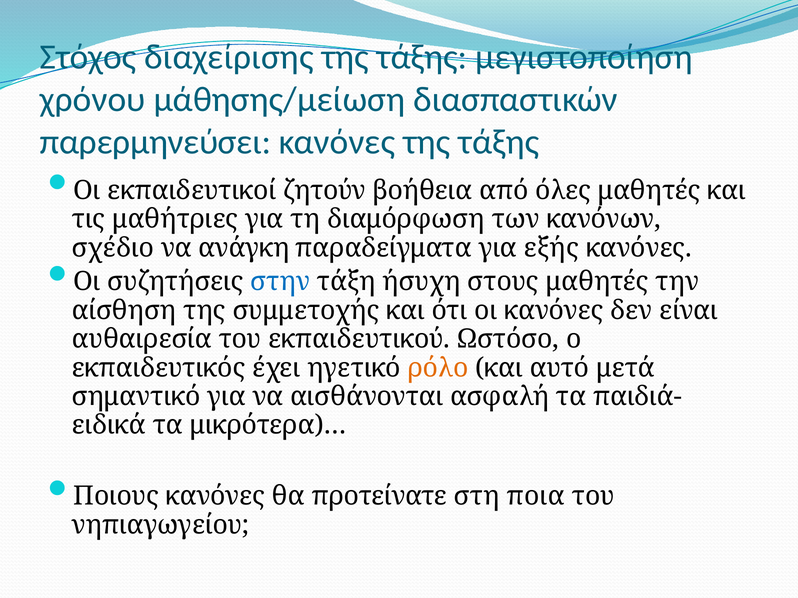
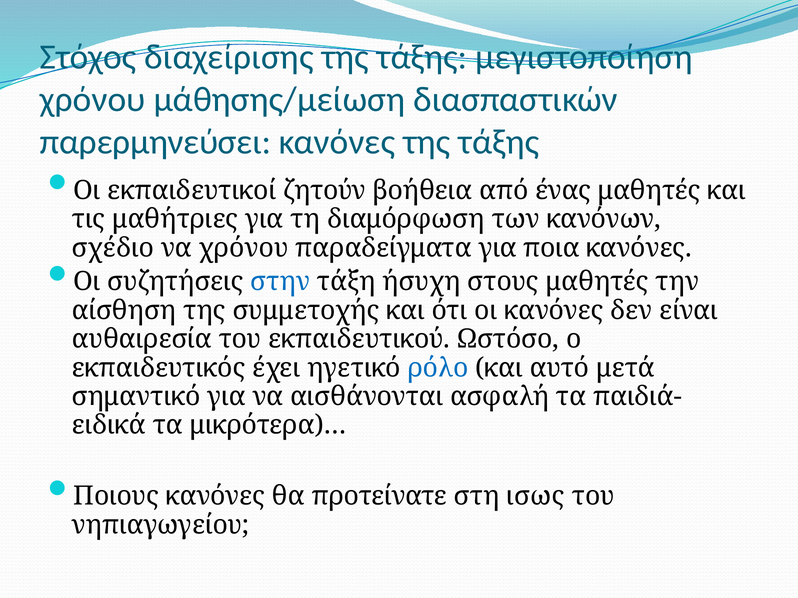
όλες: όλες -> ένας
να ανάγκη: ανάγκη -> χρόνου
εξής: εξής -> ποια
ρόλο colour: orange -> blue
ποια: ποια -> ισως
